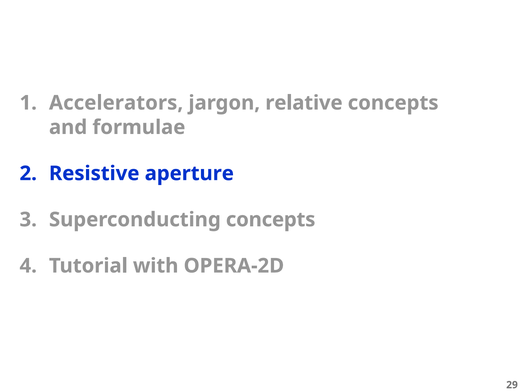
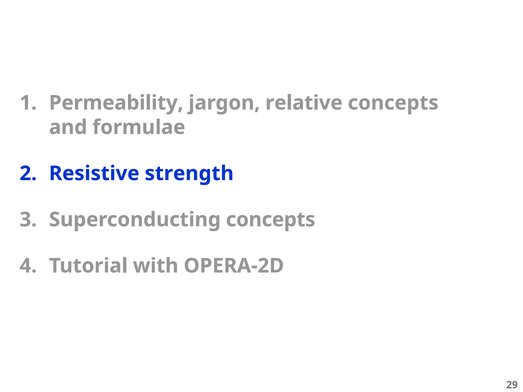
Accelerators: Accelerators -> Permeability
aperture: aperture -> strength
